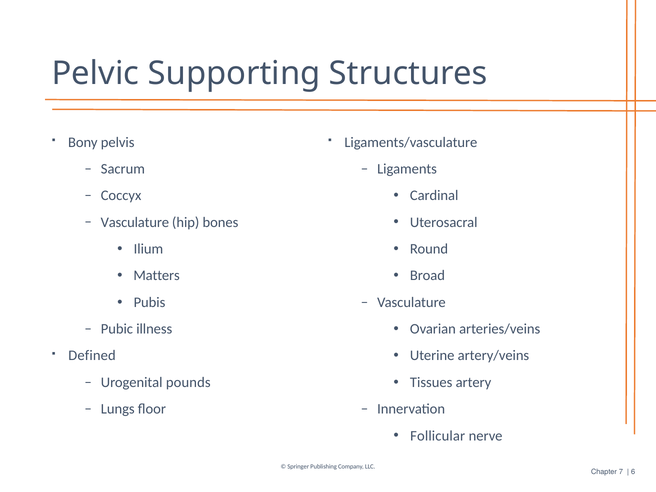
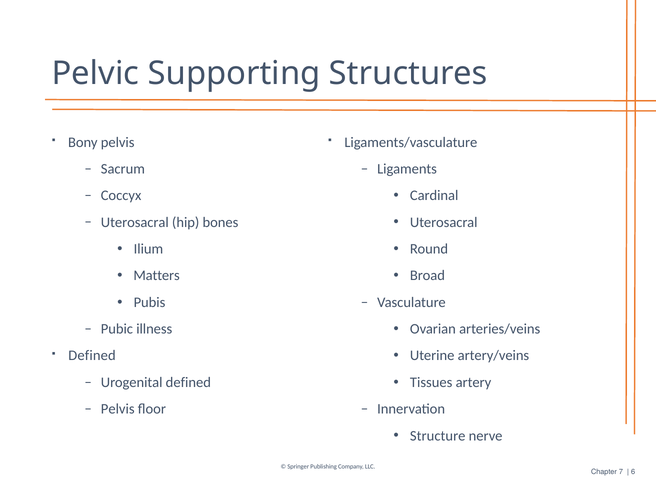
Vasculature at (135, 222): Vasculature -> Uterosacral
Urogenital pounds: pounds -> defined
Lungs at (118, 409): Lungs -> Pelvis
Follicular: Follicular -> Structure
